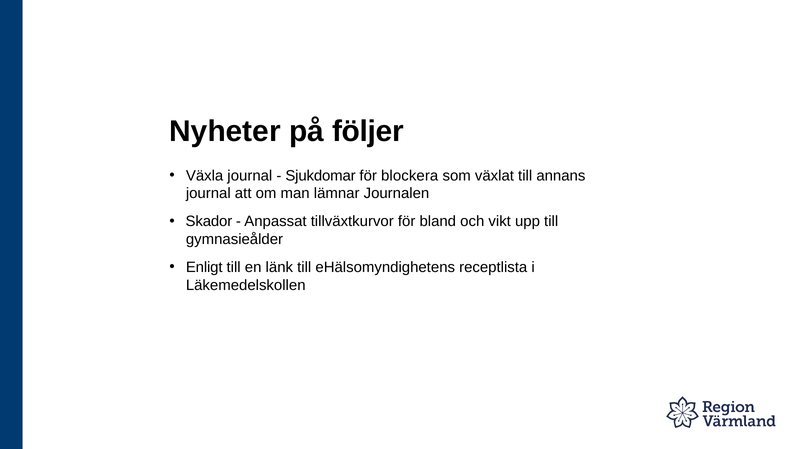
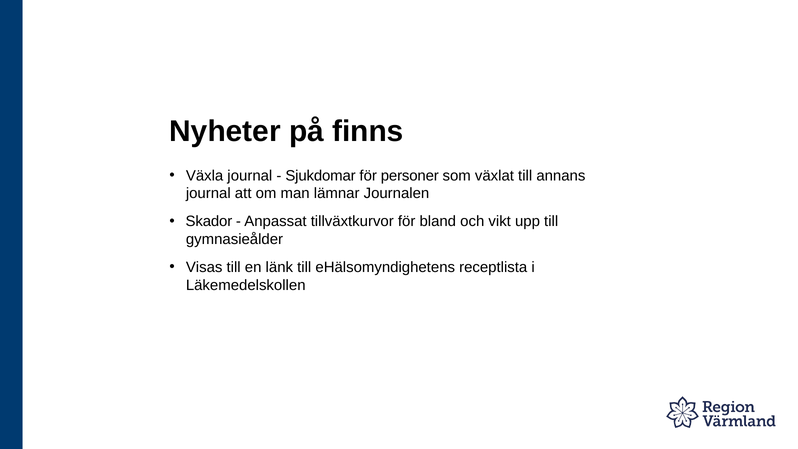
följer: följer -> finns
blockera: blockera -> personer
Enligt: Enligt -> Visas
